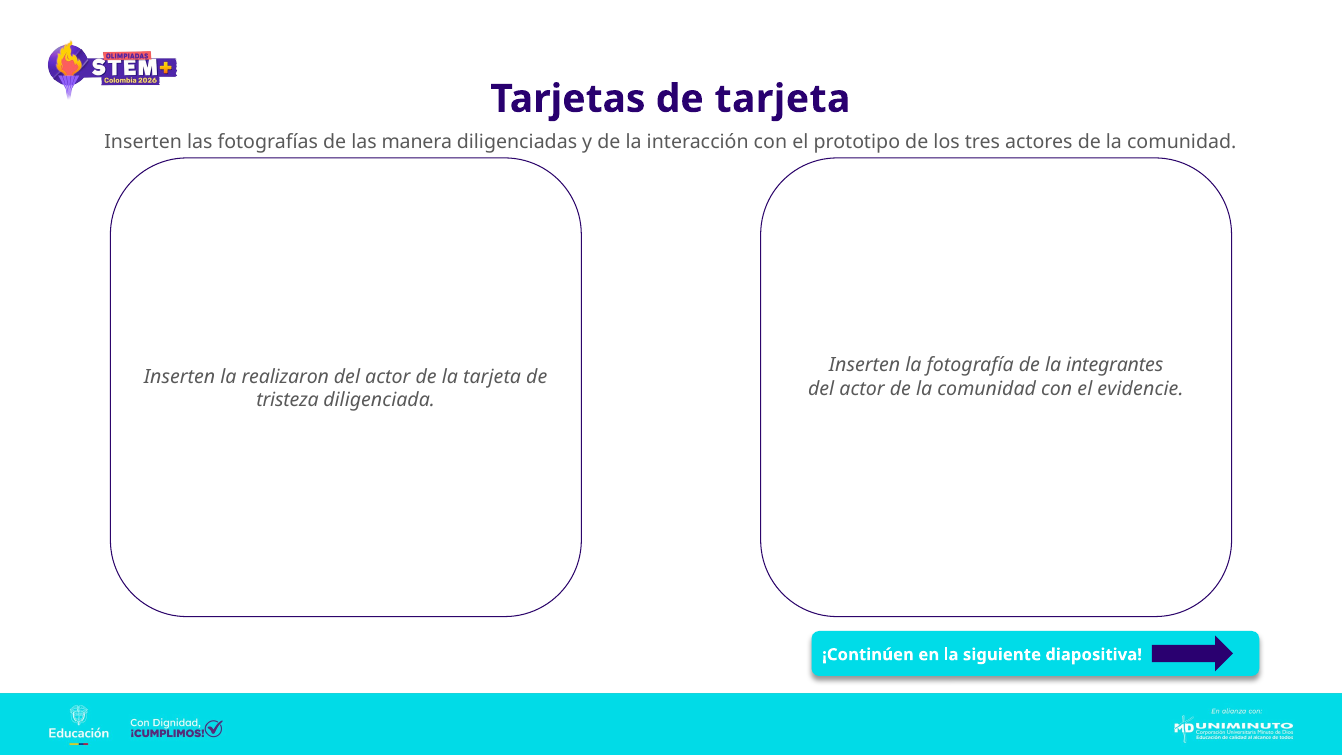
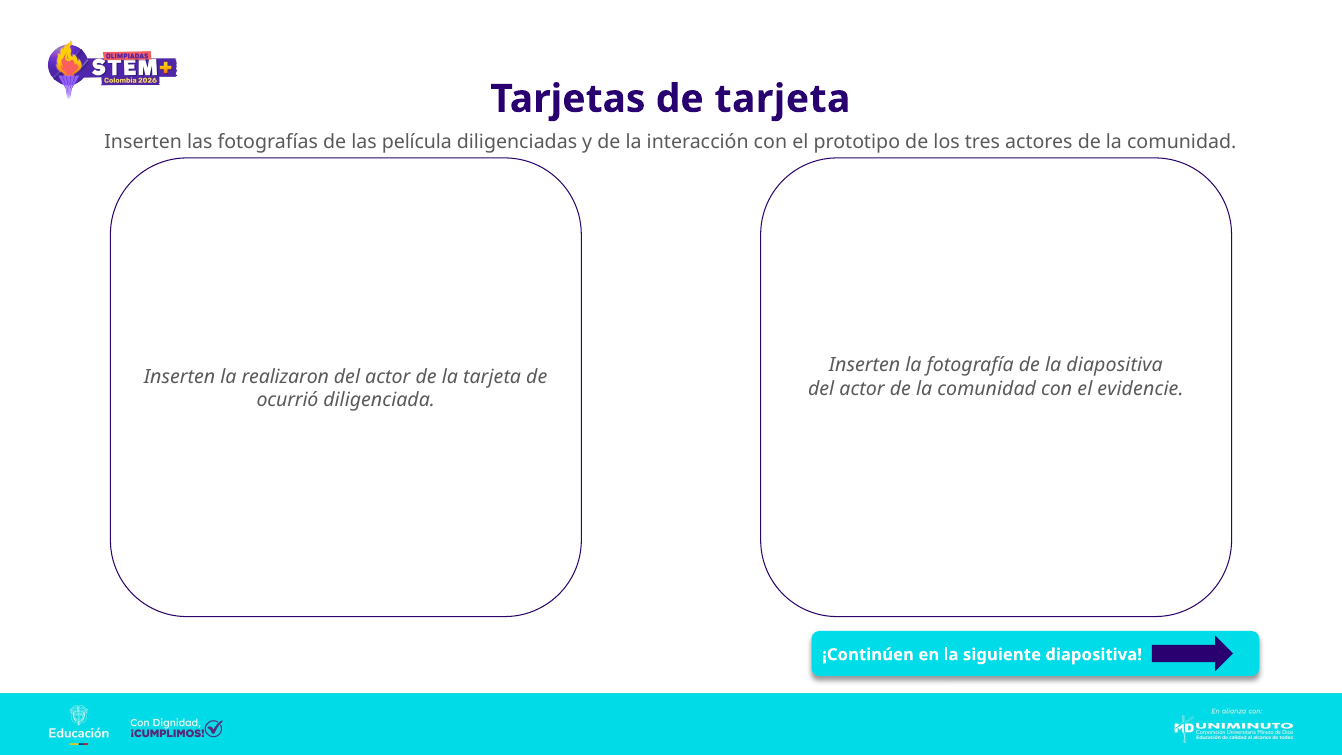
manera: manera -> película
la integrantes: integrantes -> diapositiva
tristeza: tristeza -> ocurrió
